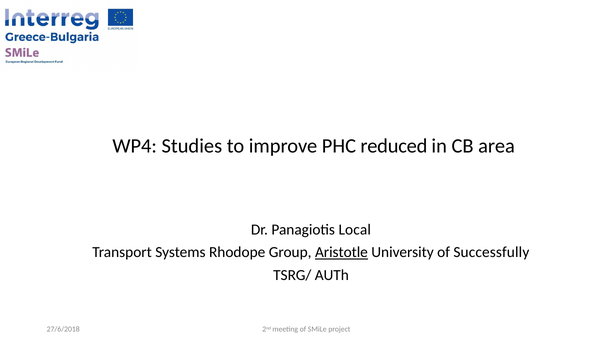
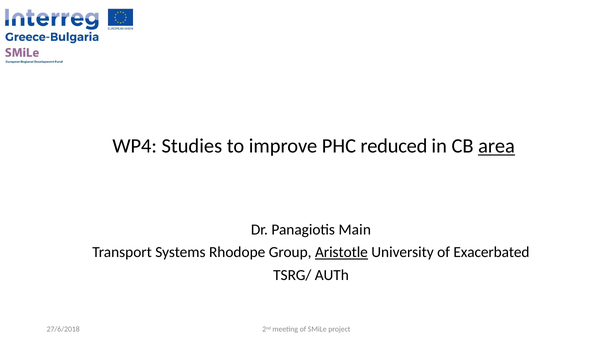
area underline: none -> present
Local: Local -> Main
Successfully: Successfully -> Exacerbated
